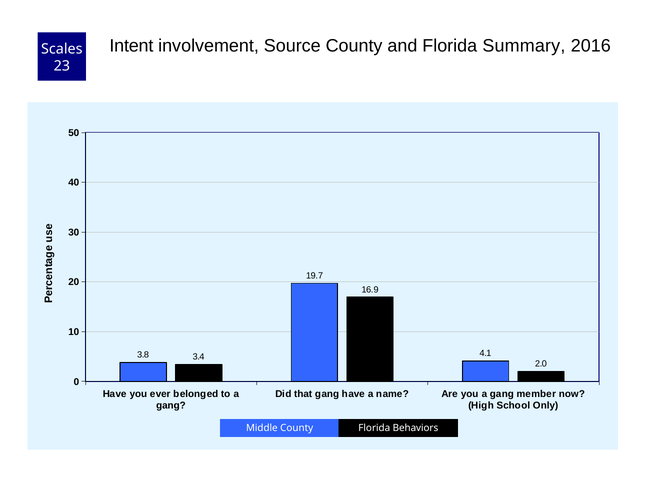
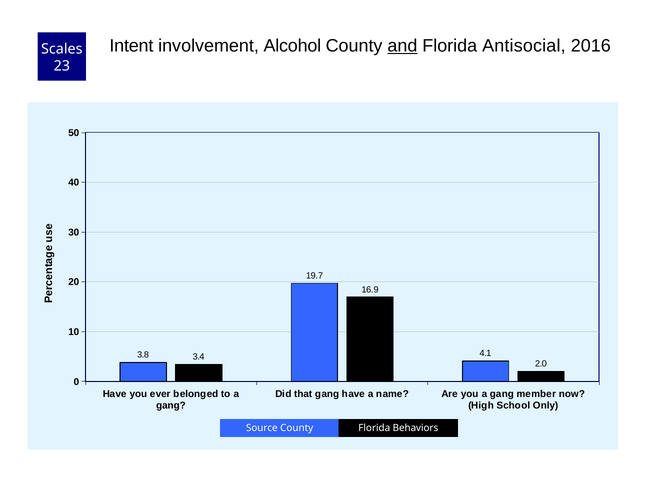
Source: Source -> Alcohol
and underline: none -> present
Summary: Summary -> Antisocial
Middle: Middle -> Source
